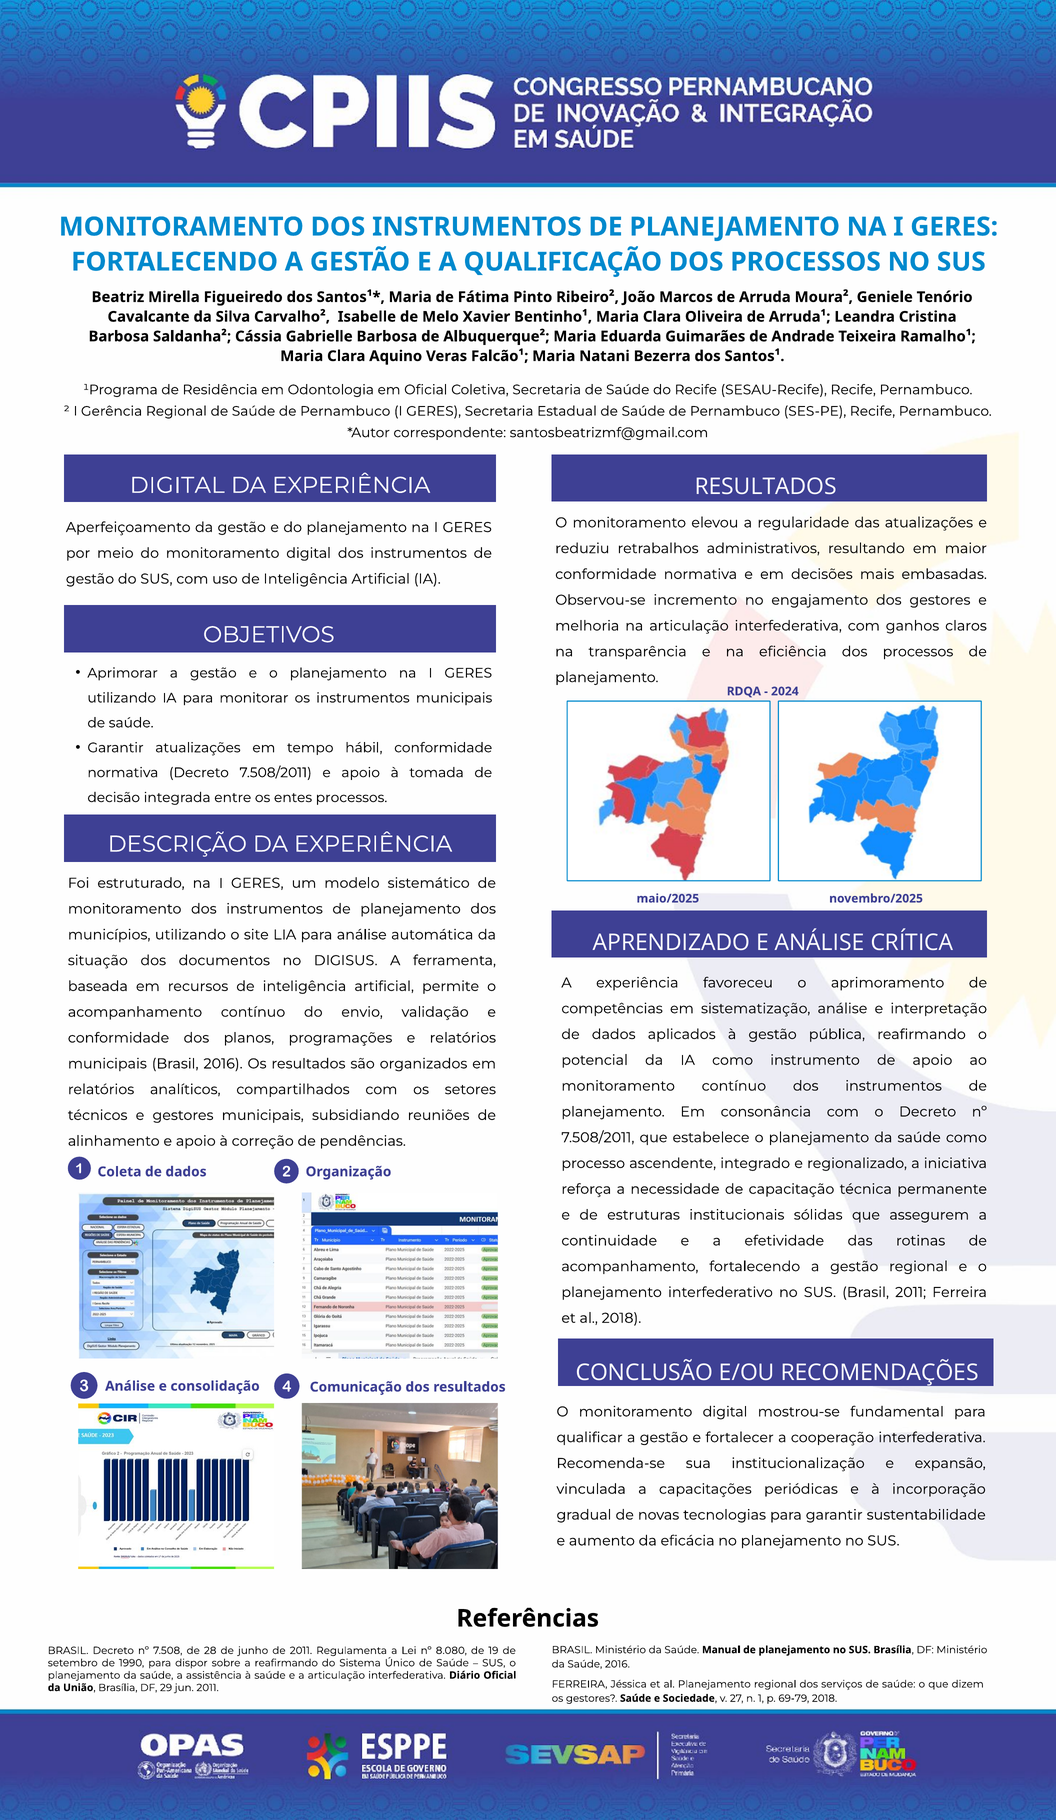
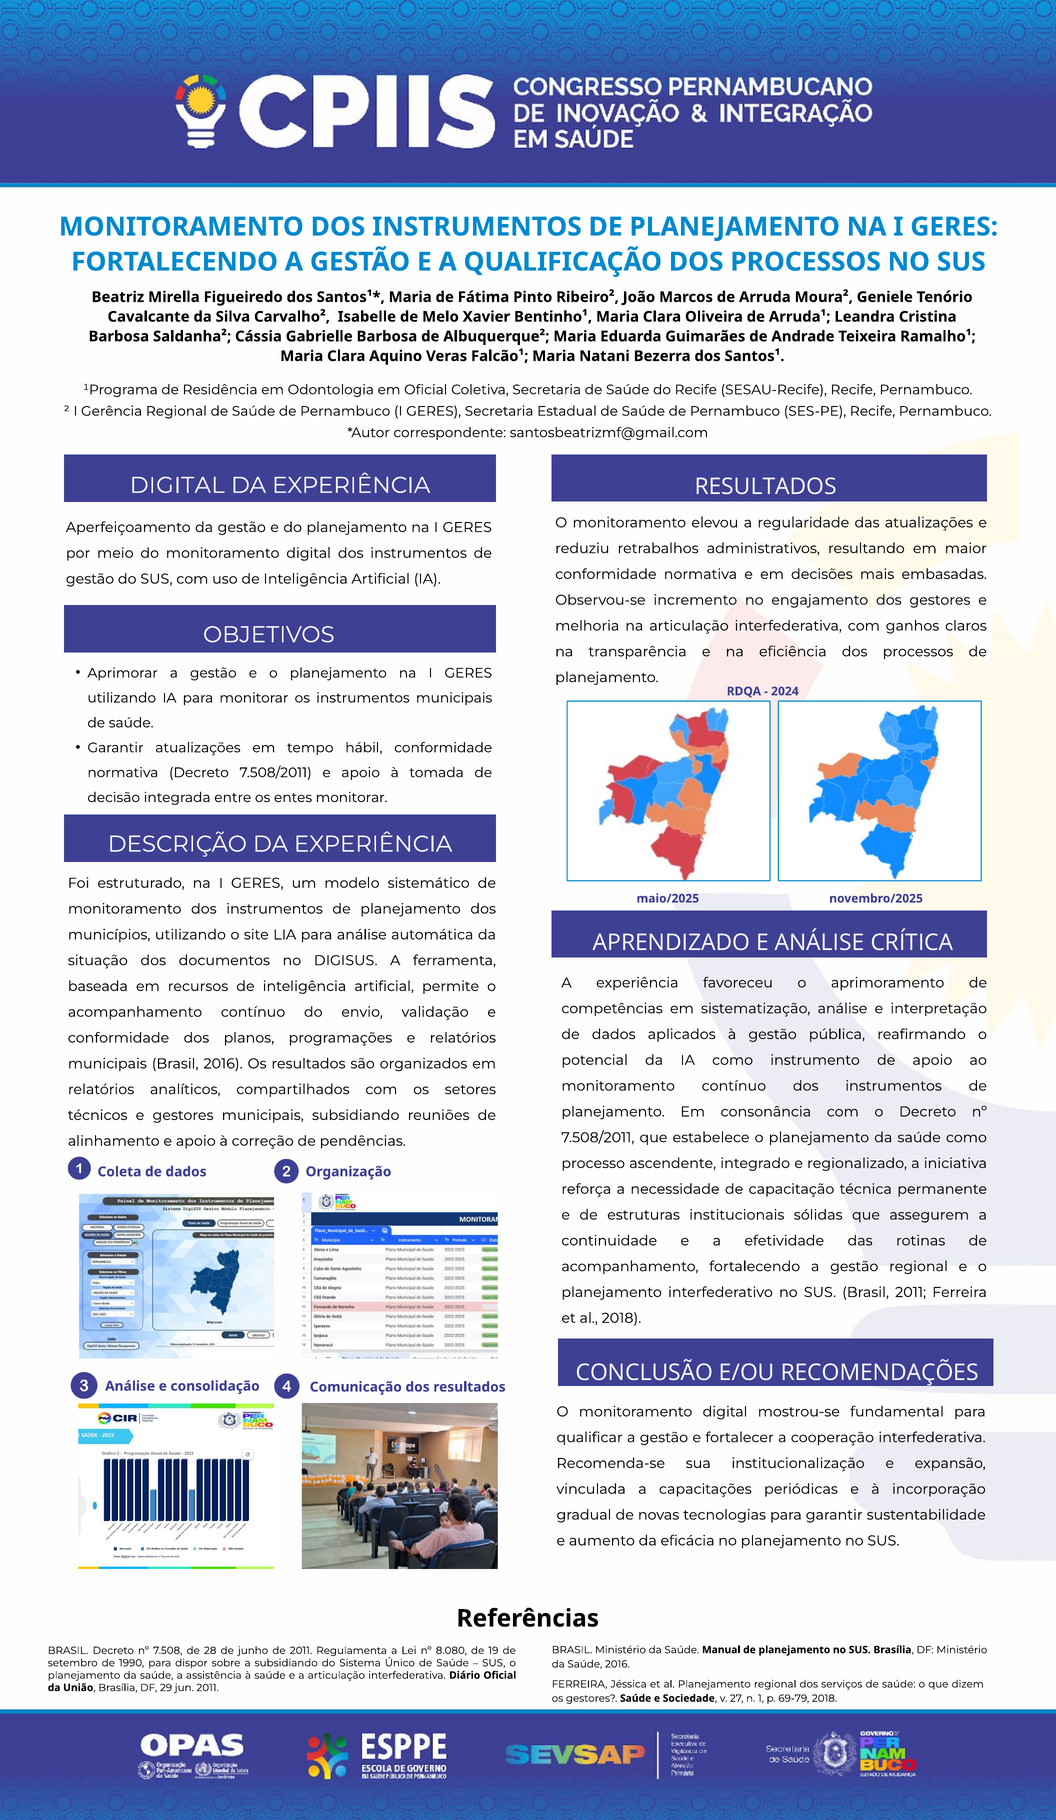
entes processos: processos -> monitorar
a reafirmando: reafirmando -> subsidiando
